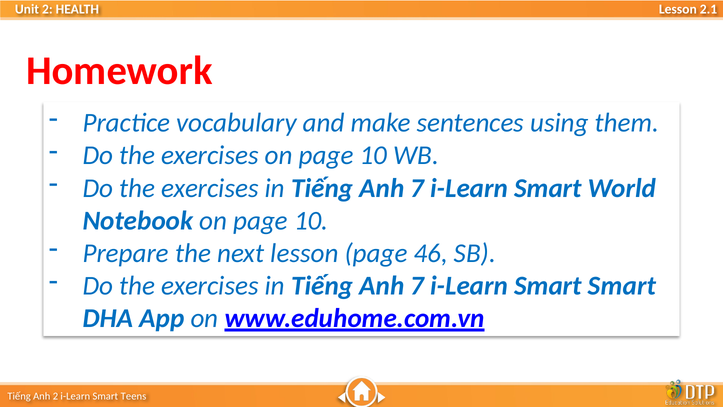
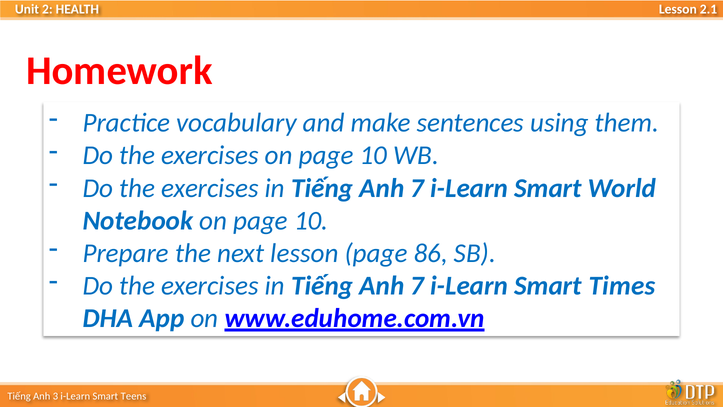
46: 46 -> 86
Smart Smart: Smart -> Times
Anh 2: 2 -> 3
